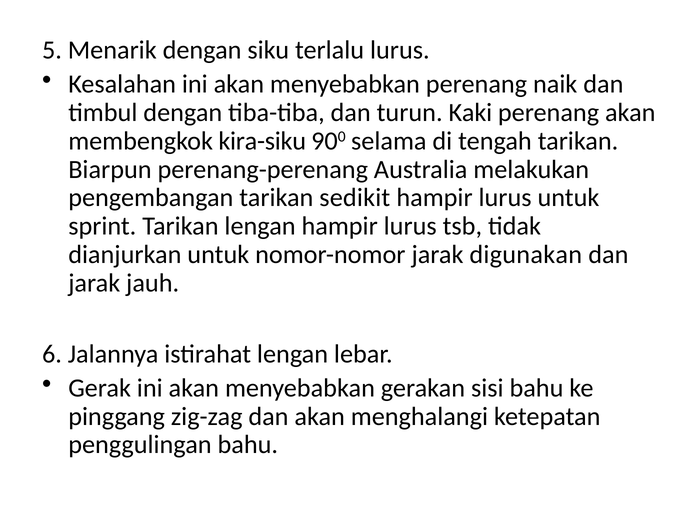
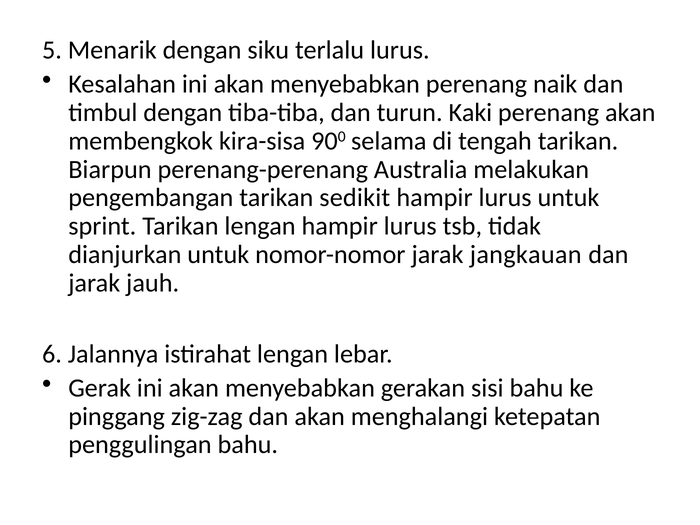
kira-siku: kira-siku -> kira-sisa
digunakan: digunakan -> jangkauan
